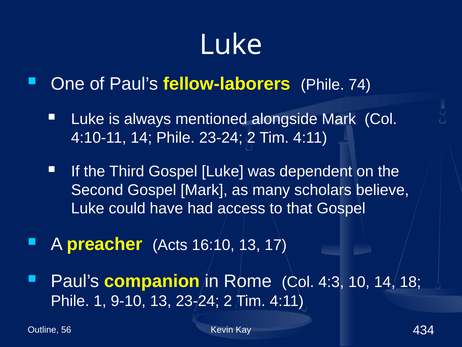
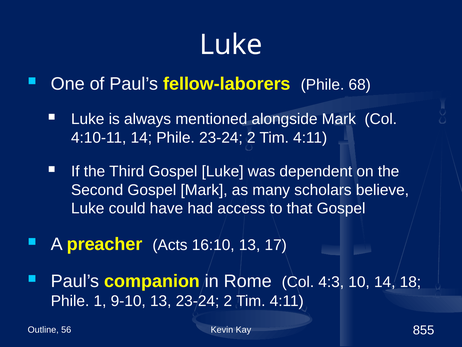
74: 74 -> 68
434: 434 -> 855
